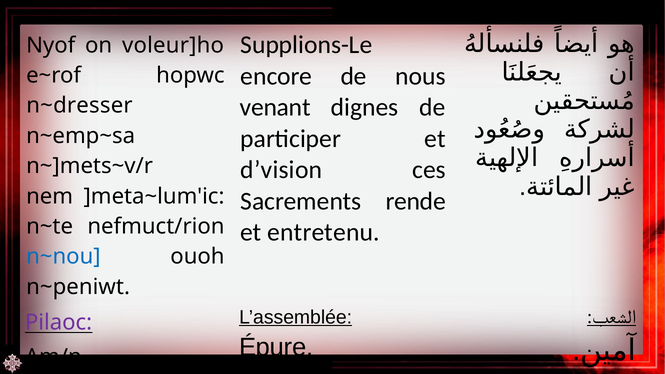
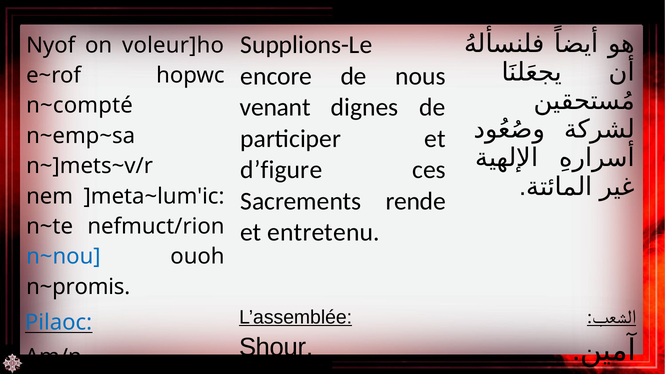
n~dresser: n~dresser -> n~compté
d’vision: d’vision -> d’figure
n~peniwt: n~peniwt -> n~promis
Pilaoc colour: purple -> blue
Épure: Épure -> Shour
